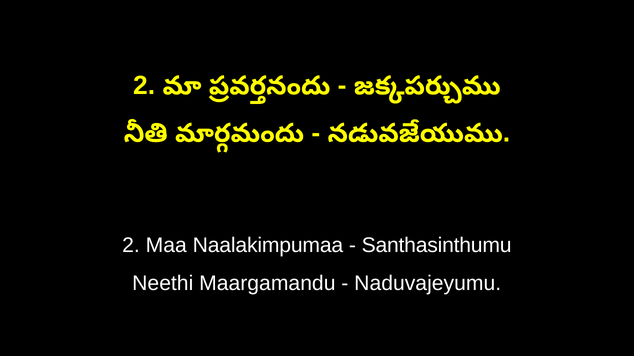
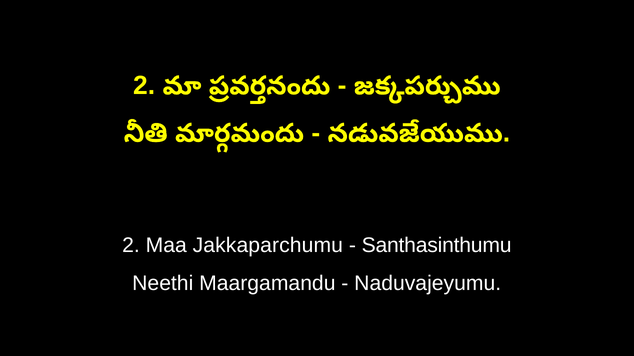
Naalakimpumaa: Naalakimpumaa -> Jakkaparchumu
